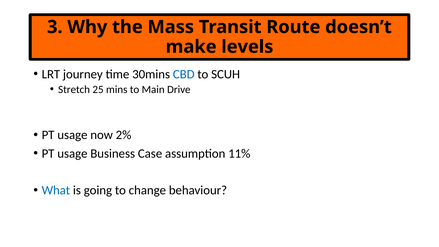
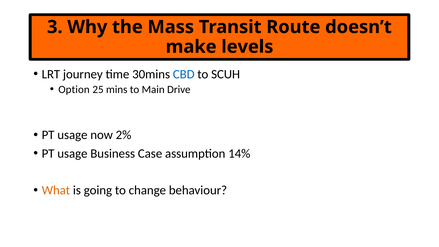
Stretch: Stretch -> Option
11%: 11% -> 14%
What colour: blue -> orange
